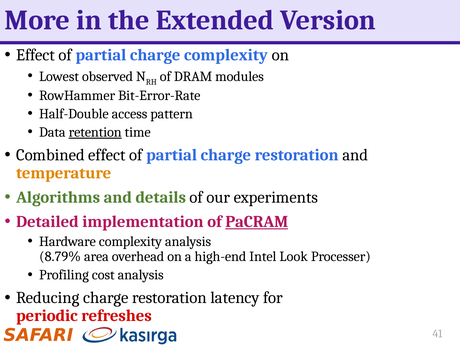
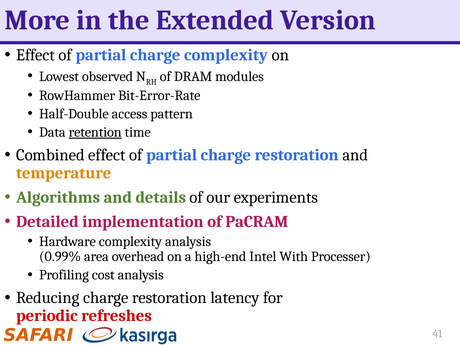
PaCRAM underline: present -> none
8.79%: 8.79% -> 0.99%
Look: Look -> With
